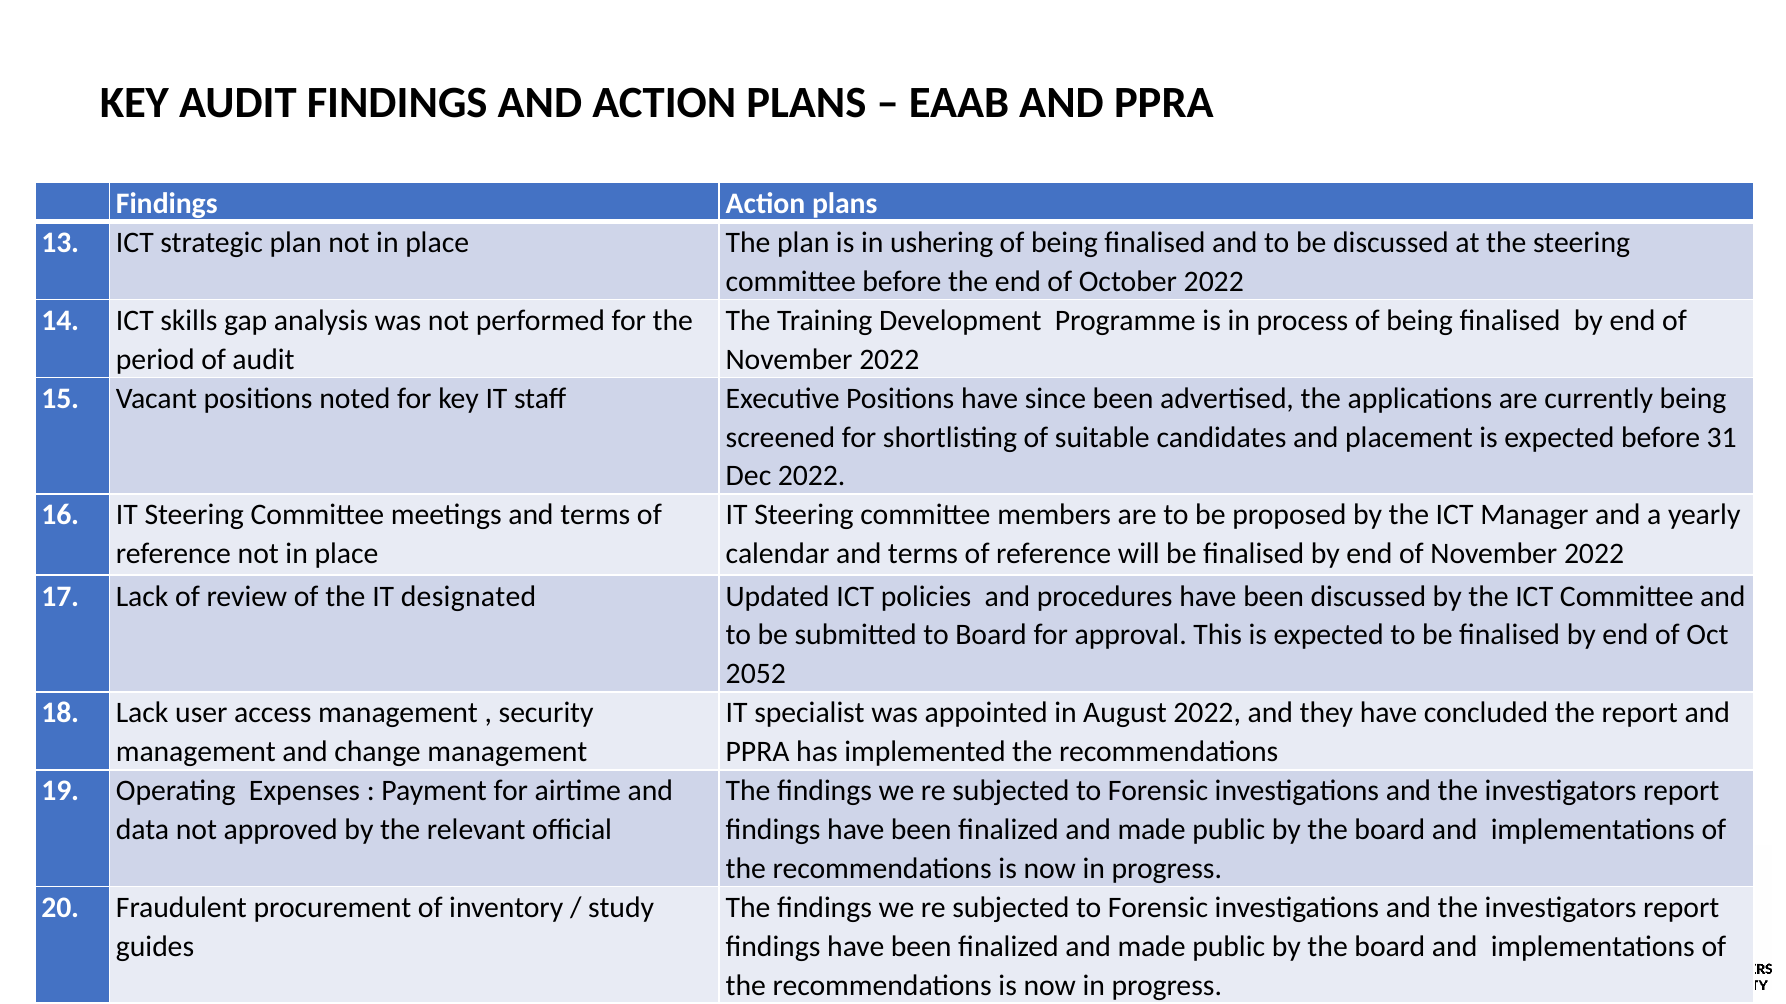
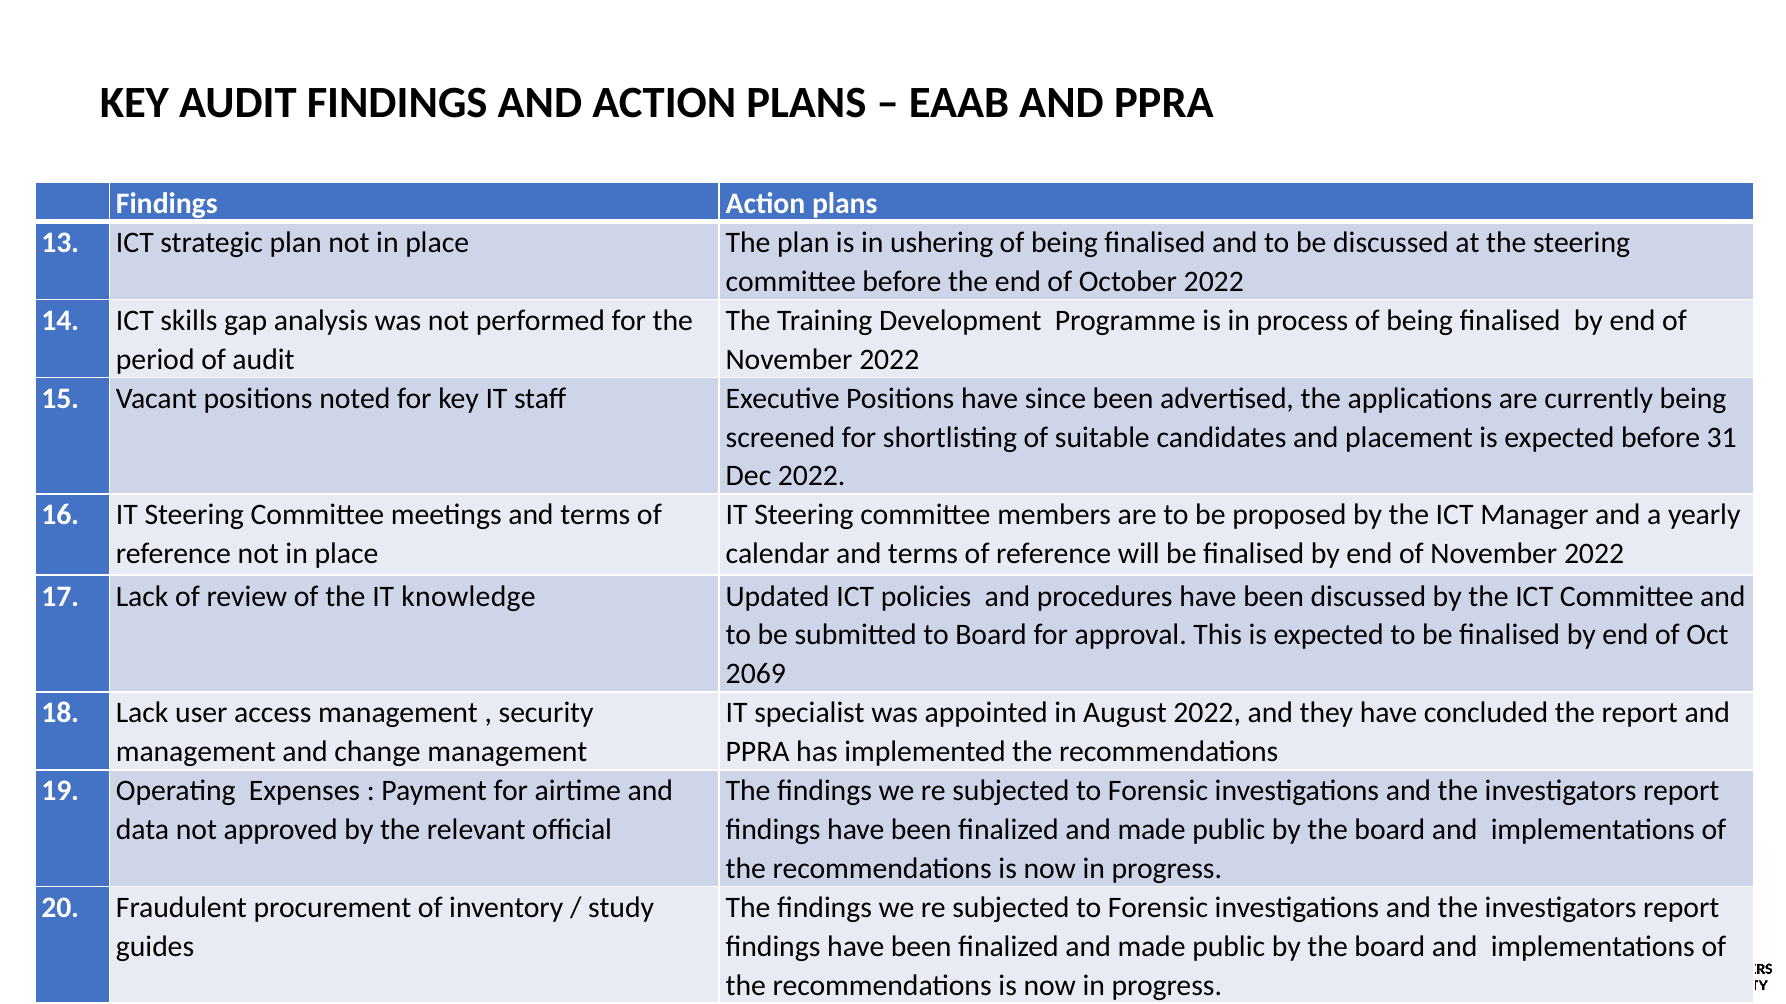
designated: designated -> knowledge
2052: 2052 -> 2069
